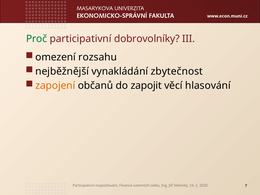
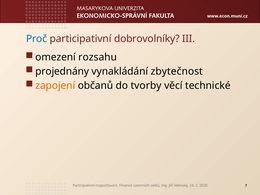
Proč colour: green -> blue
nejběžnější: nejběžnější -> projednány
zapojit: zapojit -> tvorby
hlasování: hlasování -> technické
